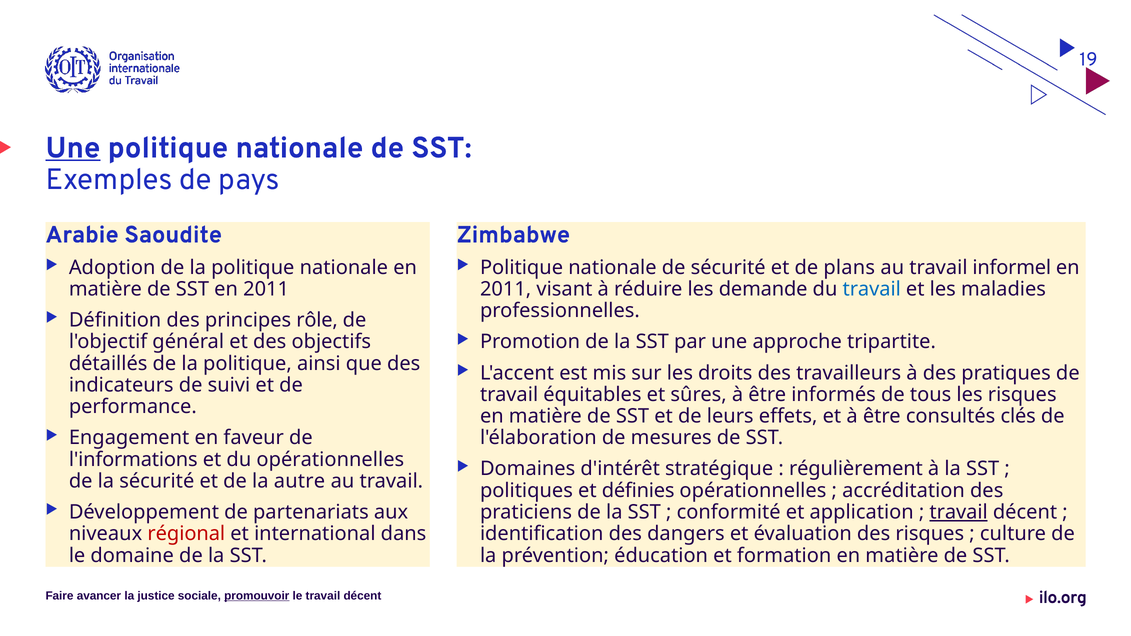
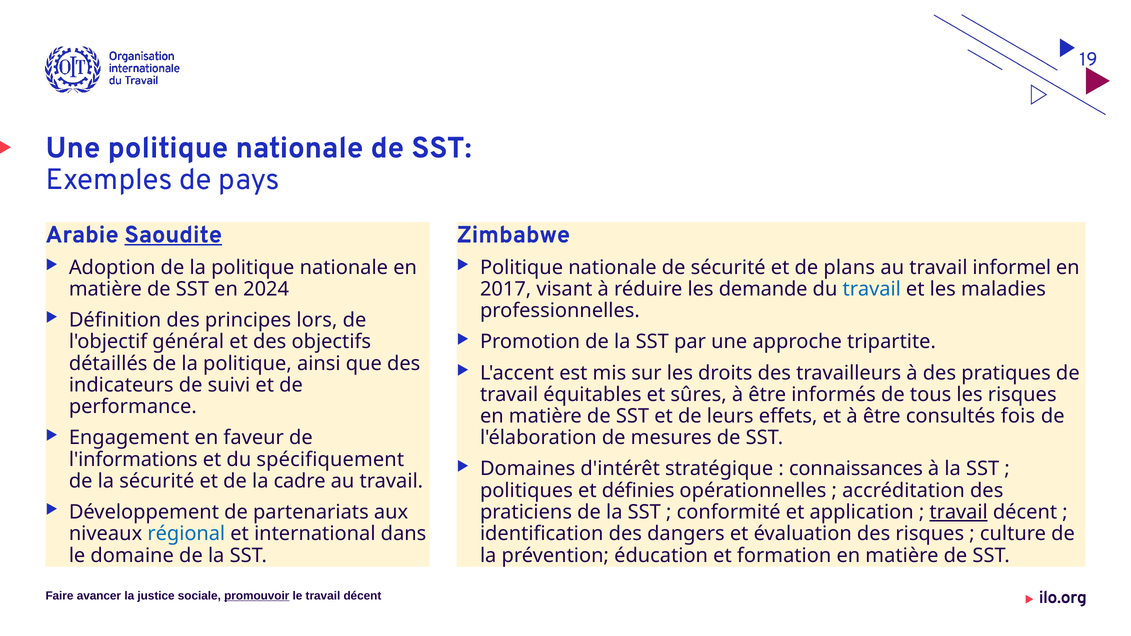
Une at (73, 148) underline: present -> none
Saoudite underline: none -> present
SST en 2011: 2011 -> 2024
2011 at (506, 289): 2011 -> 2017
rôle: rôle -> lors
clés: clés -> fois
du opérationnelles: opérationnelles -> spécifiquement
régulièrement: régulièrement -> connaissances
autre: autre -> cadre
régional colour: red -> blue
